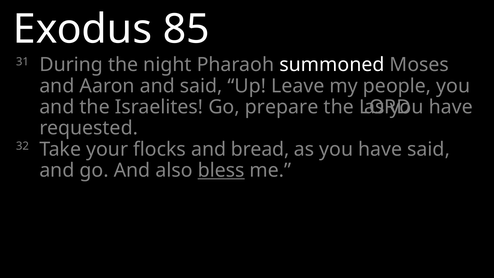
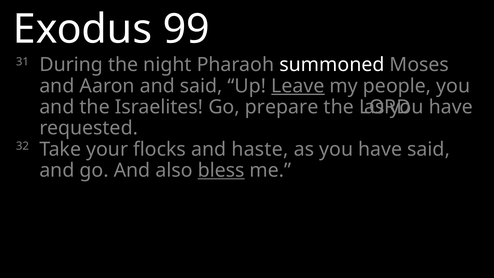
85: 85 -> 99
Leave underline: none -> present
bread: bread -> haste
